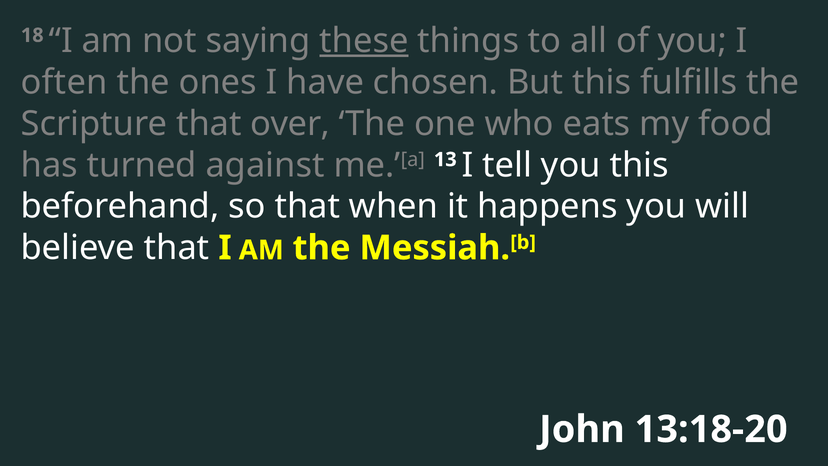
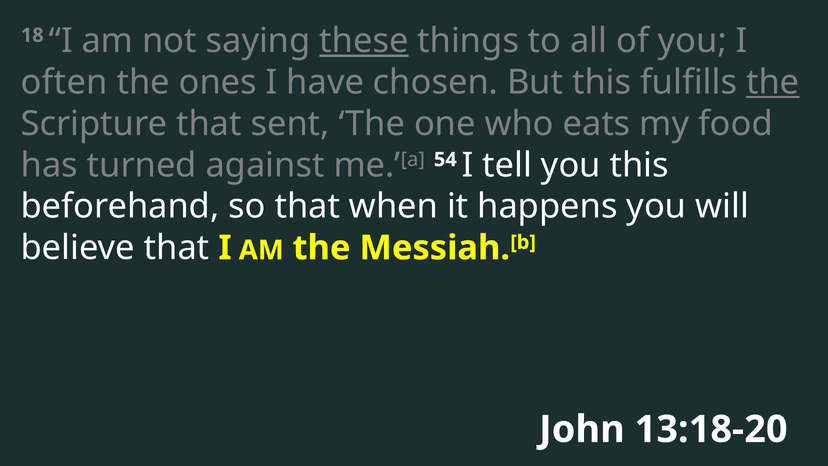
the at (773, 82) underline: none -> present
over: over -> sent
13: 13 -> 54
